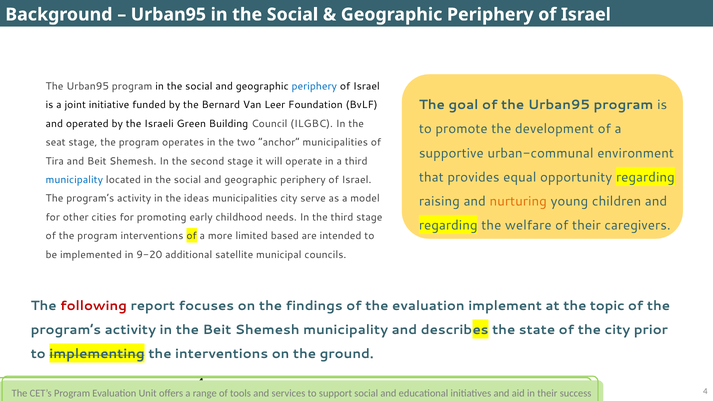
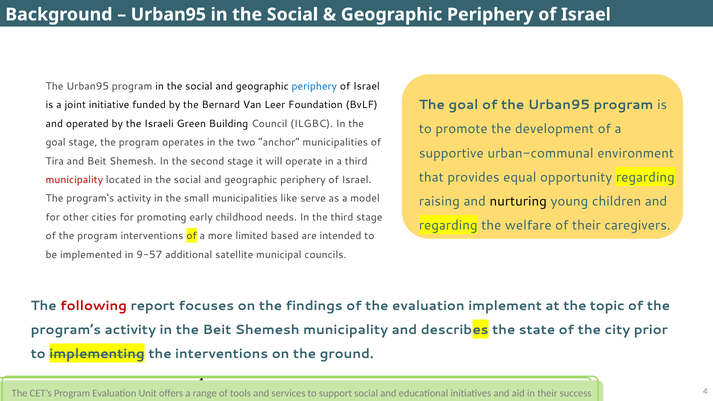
seat at (56, 142): seat -> goal
municipality at (74, 180) colour: blue -> red
ideas: ideas -> small
municipalities city: city -> like
nurturing colour: orange -> black
9-20: 9-20 -> 9-57
